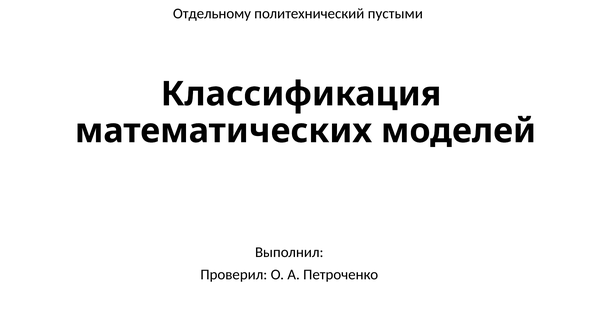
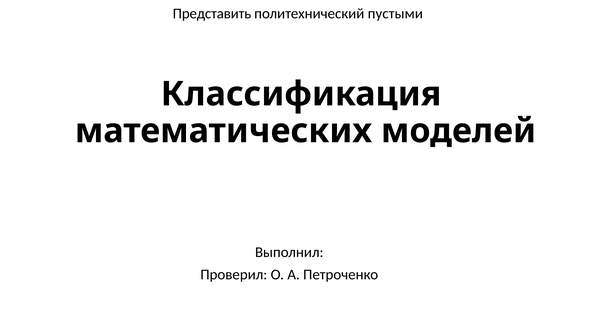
Отдельному: Отдельному -> Представить
